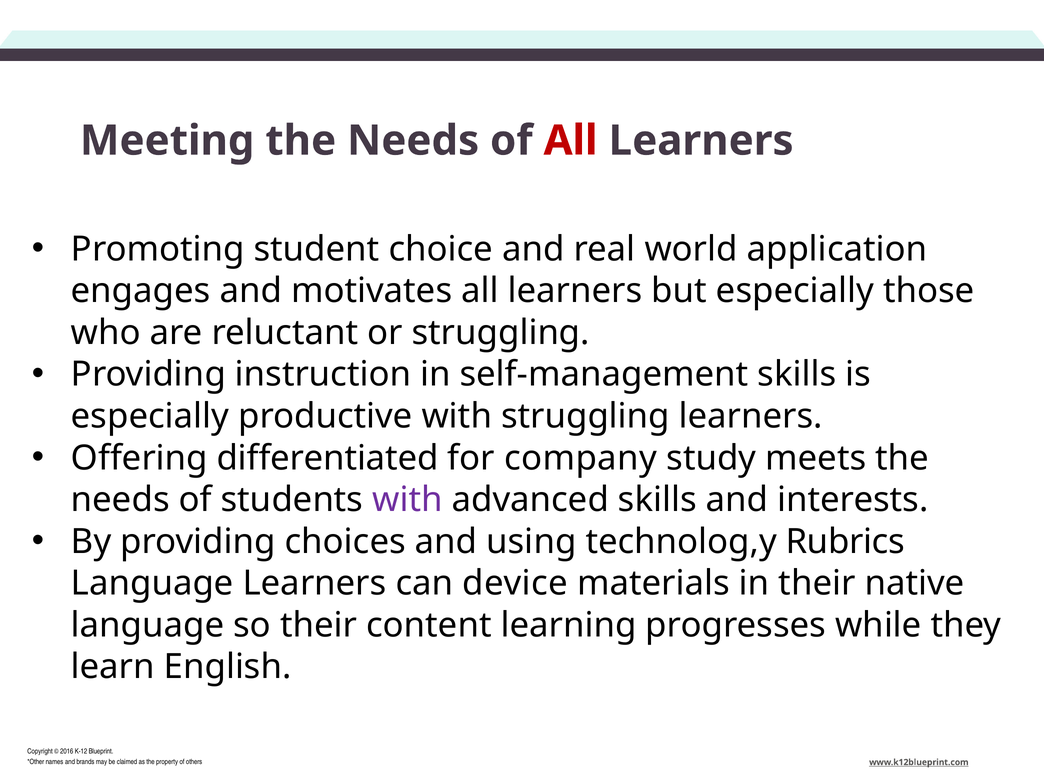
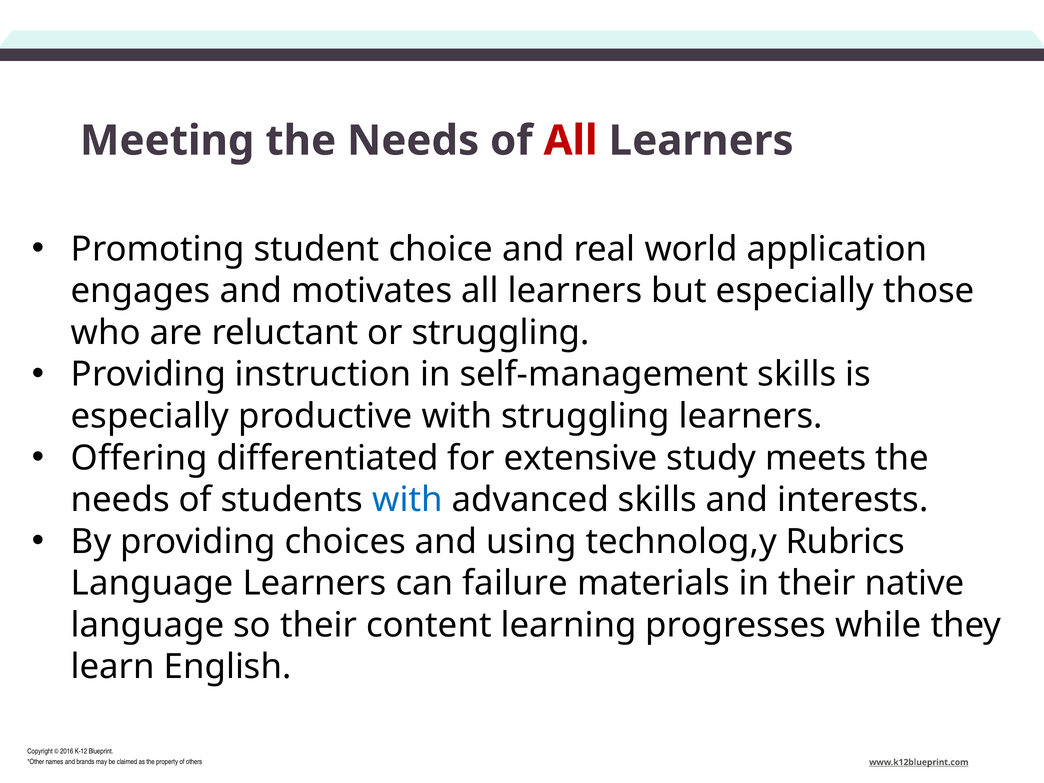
company: company -> extensive
with at (407, 500) colour: purple -> blue
device: device -> failure
